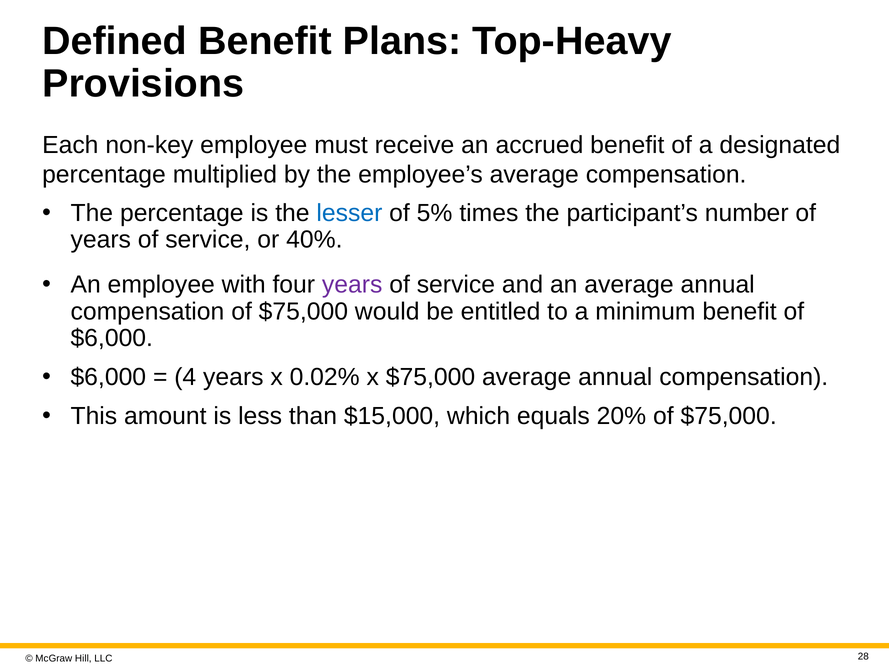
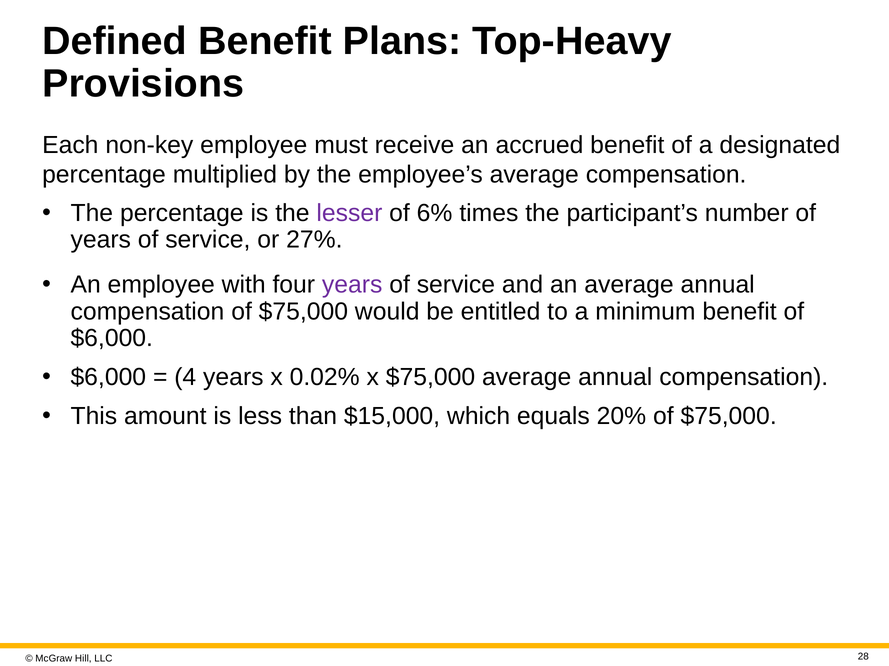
lesser colour: blue -> purple
5%: 5% -> 6%
40%: 40% -> 27%
